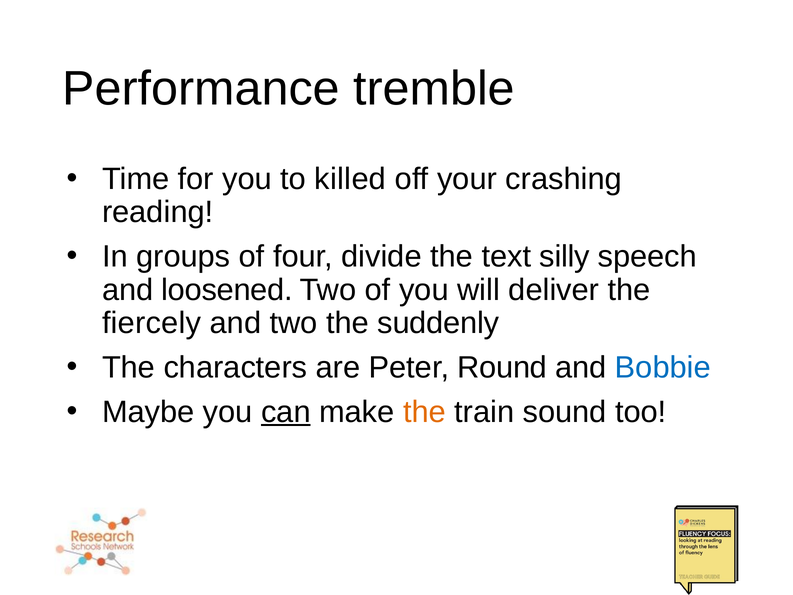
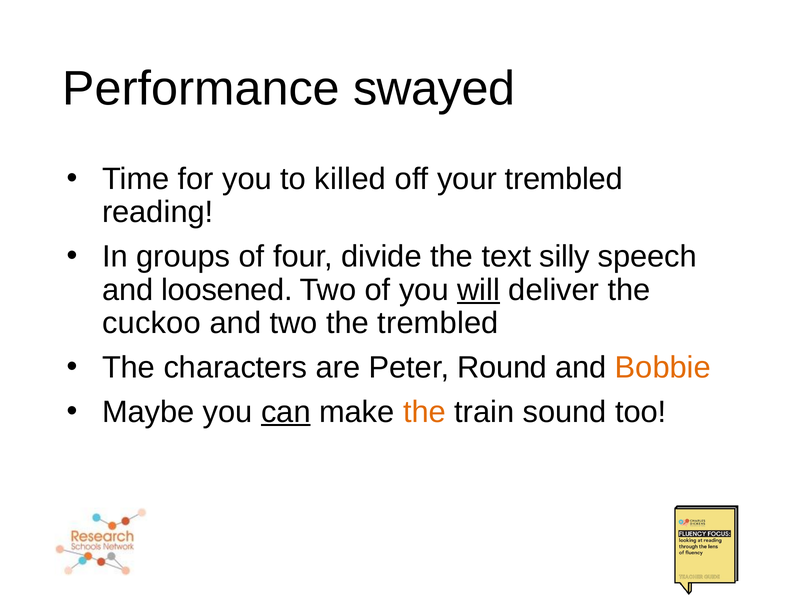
tremble: tremble -> swayed
your crashing: crashing -> trembled
will underline: none -> present
fiercely: fiercely -> cuckoo
the suddenly: suddenly -> trembled
Bobbie colour: blue -> orange
